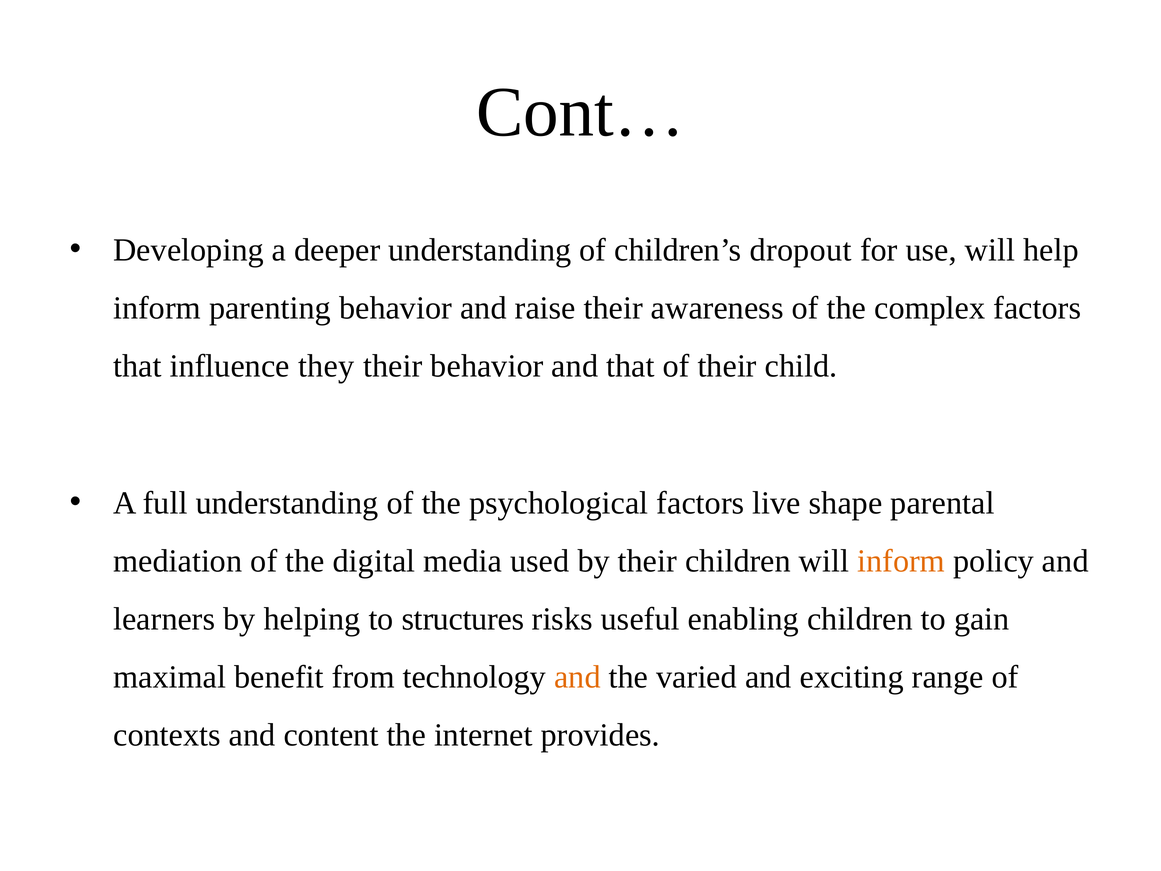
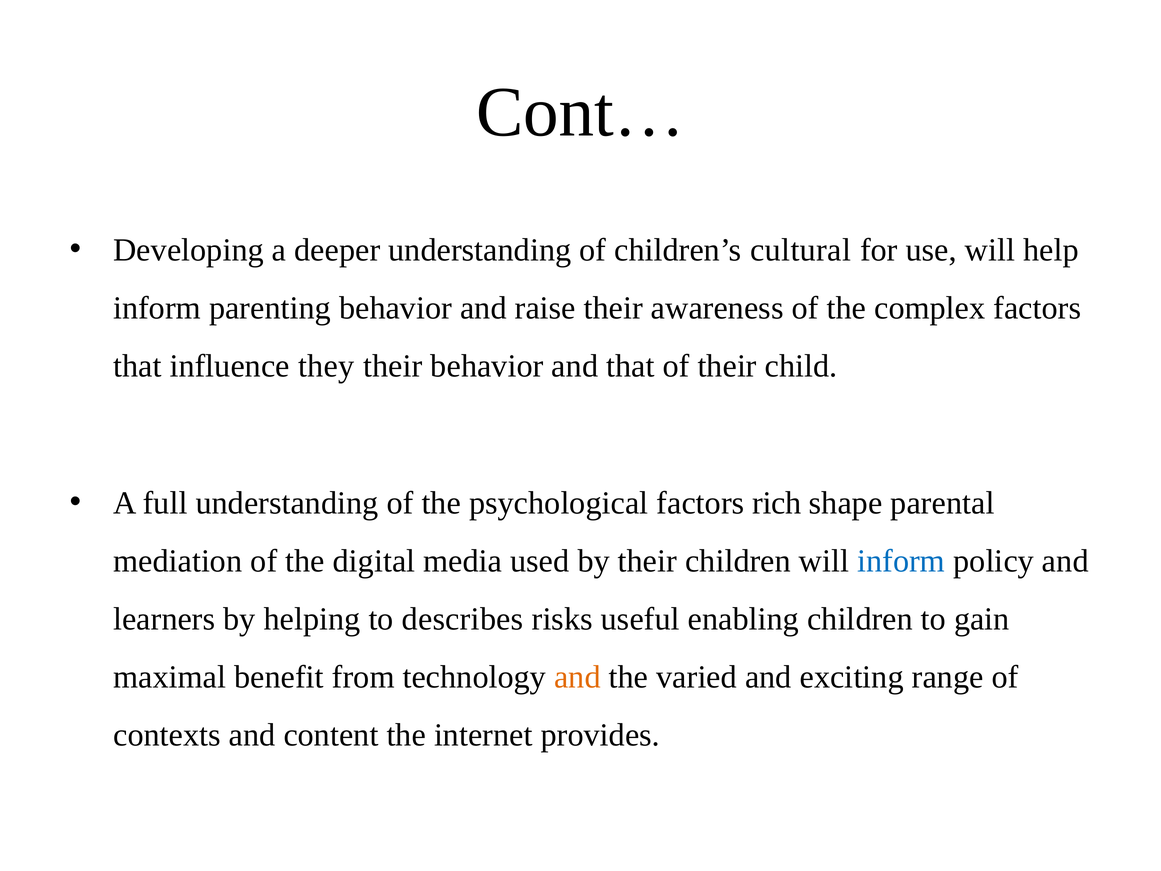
dropout: dropout -> cultural
live: live -> rich
inform at (901, 561) colour: orange -> blue
structures: structures -> describes
